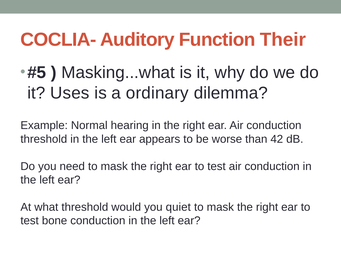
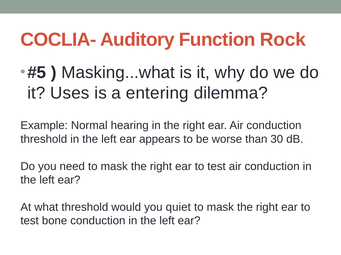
Their: Their -> Rock
ordinary: ordinary -> entering
42: 42 -> 30
